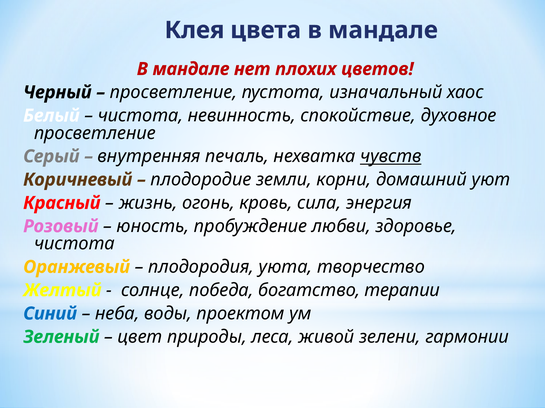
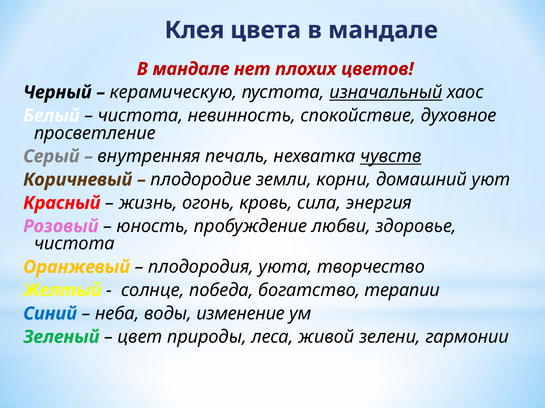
просветление at (173, 92): просветление -> керамическую
изначальный underline: none -> present
проектом: проектом -> изменение
